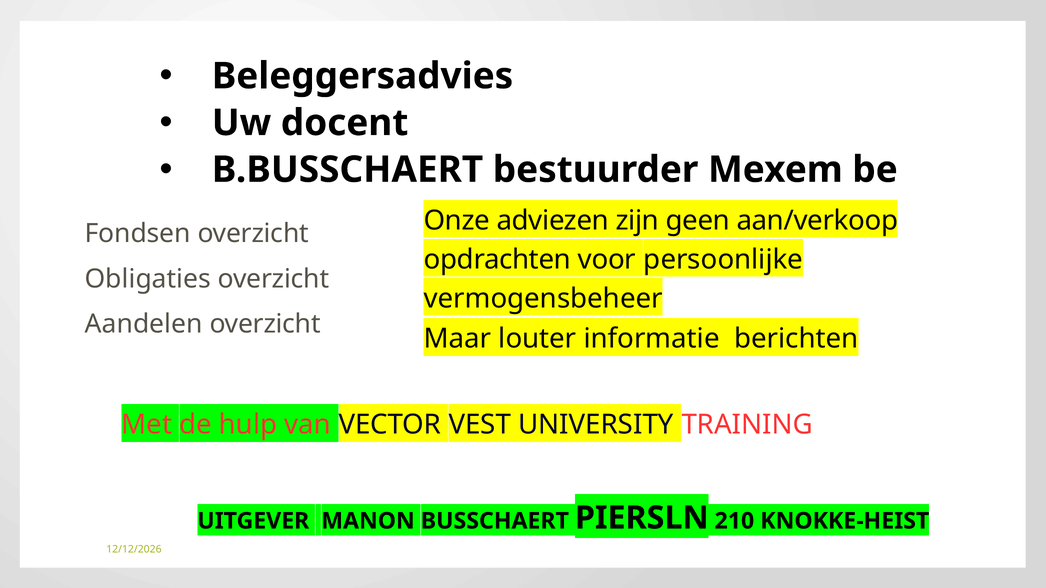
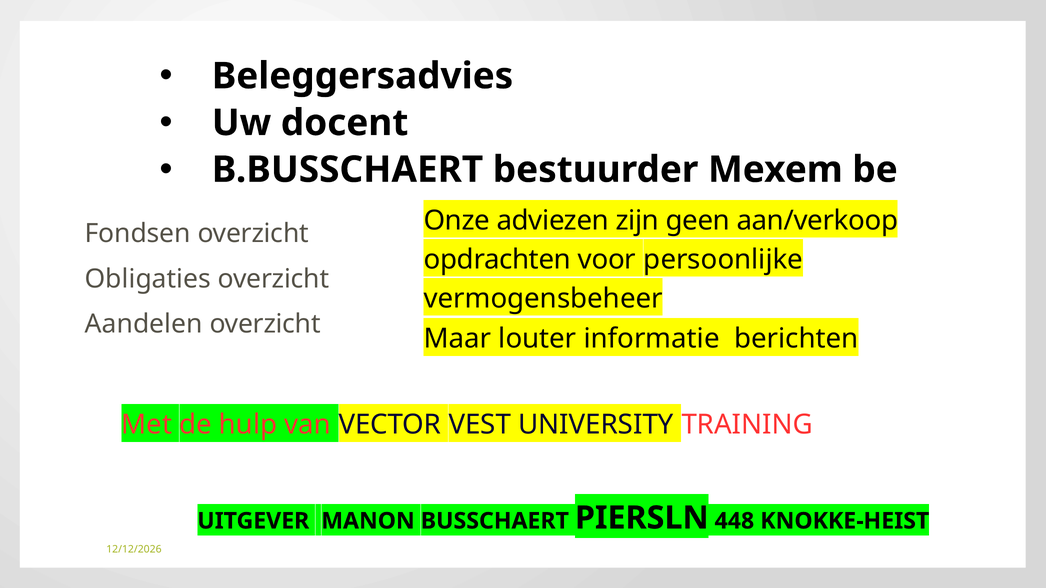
210: 210 -> 448
